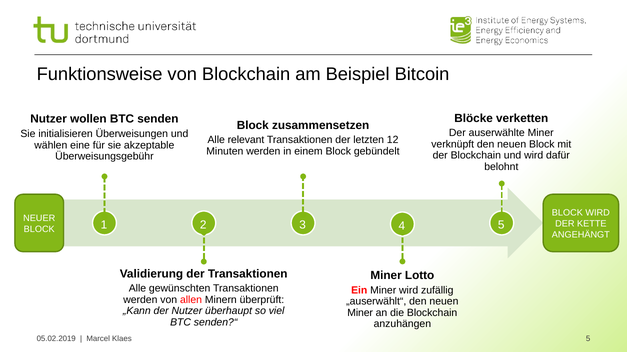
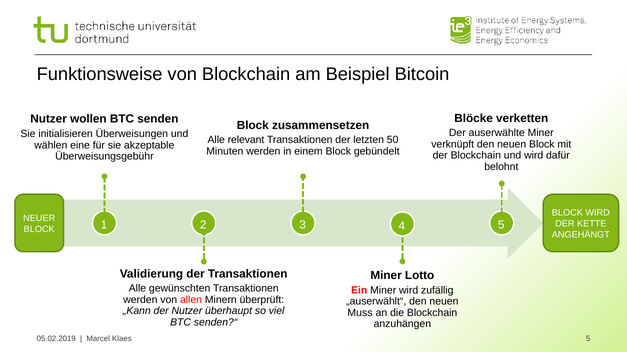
12: 12 -> 50
Miner at (360, 313): Miner -> Muss
